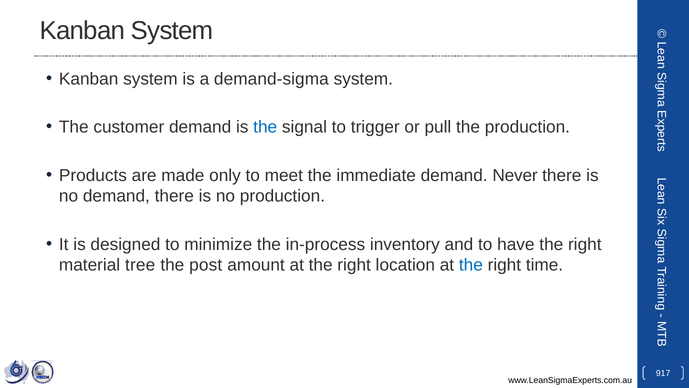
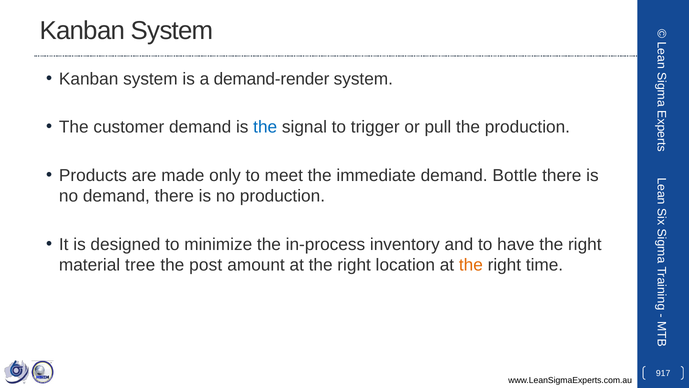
demand-sigma: demand-sigma -> demand-render
Never: Never -> Bottle
the at (471, 265) colour: blue -> orange
